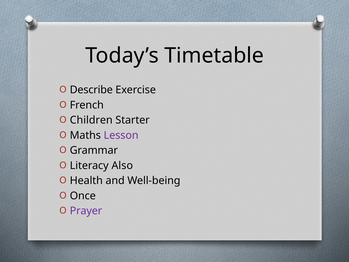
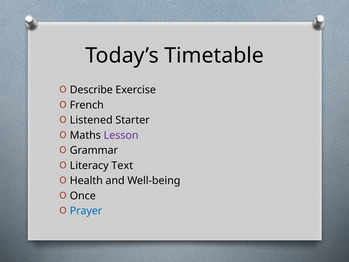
Children: Children -> Listened
Also: Also -> Text
Prayer colour: purple -> blue
